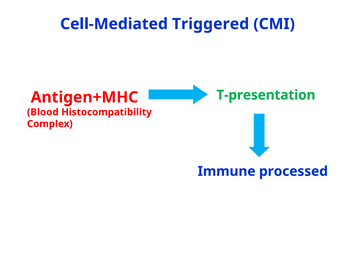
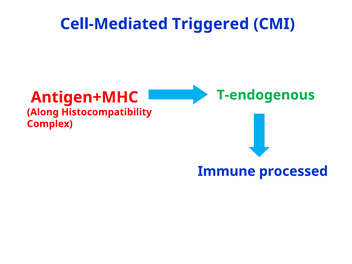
T-presentation: T-presentation -> T-endogenous
Blood: Blood -> Along
